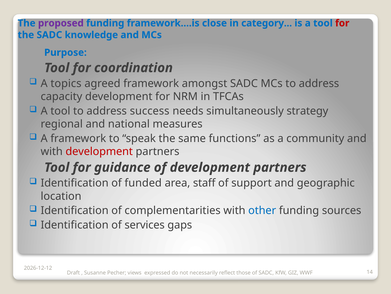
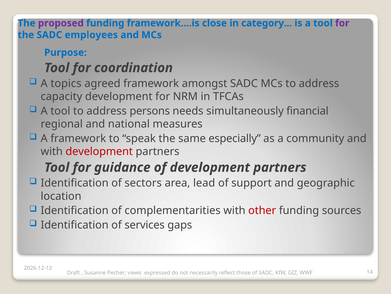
for at (342, 23) colour: red -> purple
knowledge: knowledge -> employees
success: success -> persons
strategy: strategy -> financial
functions: functions -> especially
funded: funded -> sectors
staff: staff -> lead
other colour: blue -> red
